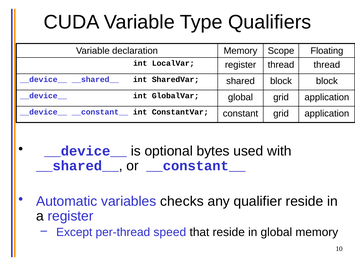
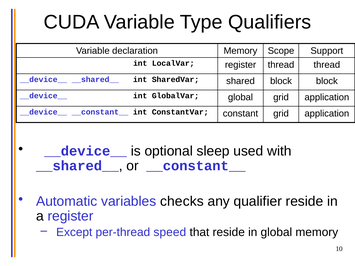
Floating: Floating -> Support
bytes: bytes -> sleep
